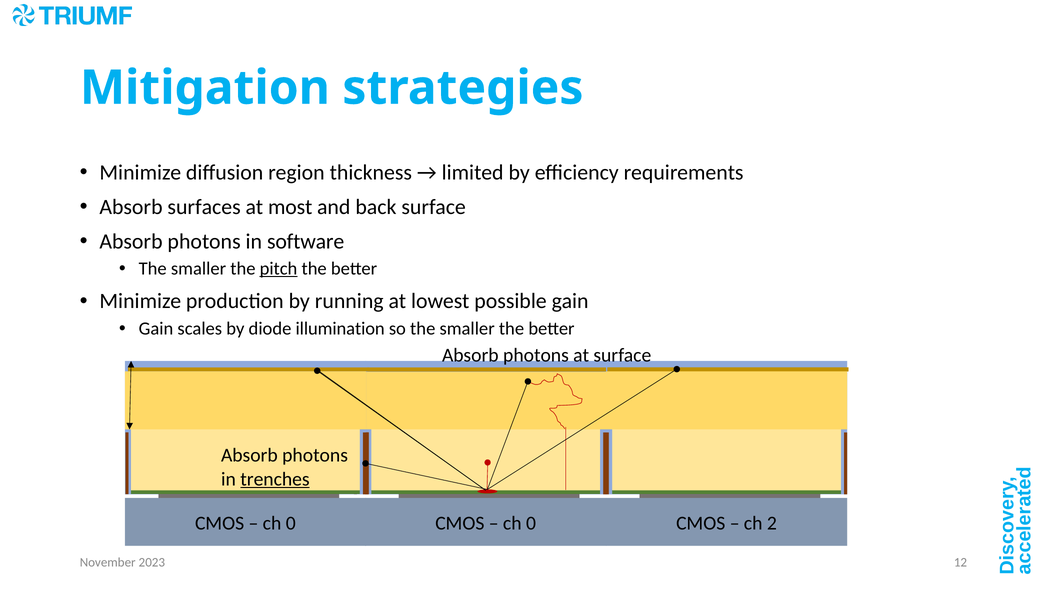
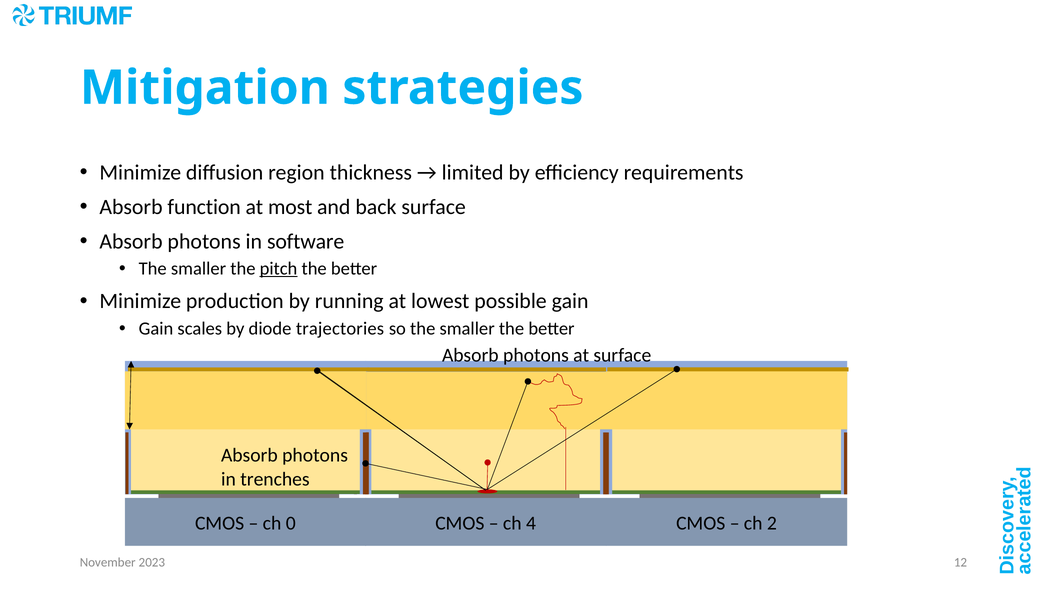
surfaces: surfaces -> function
illumination: illumination -> trajectories
trenches underline: present -> none
0 at (531, 523): 0 -> 4
